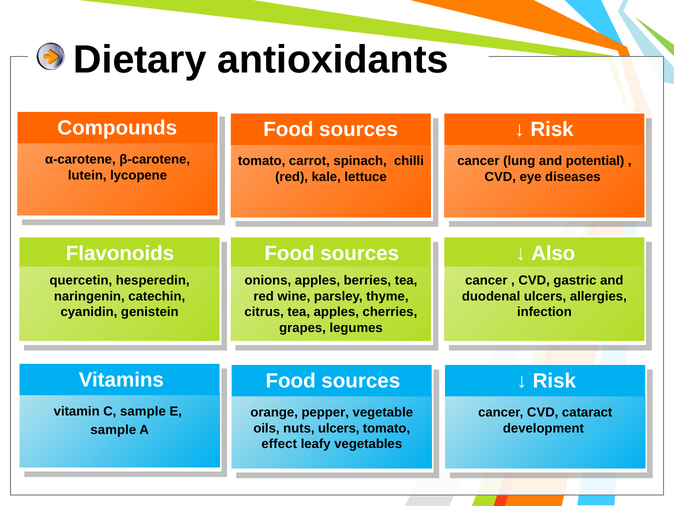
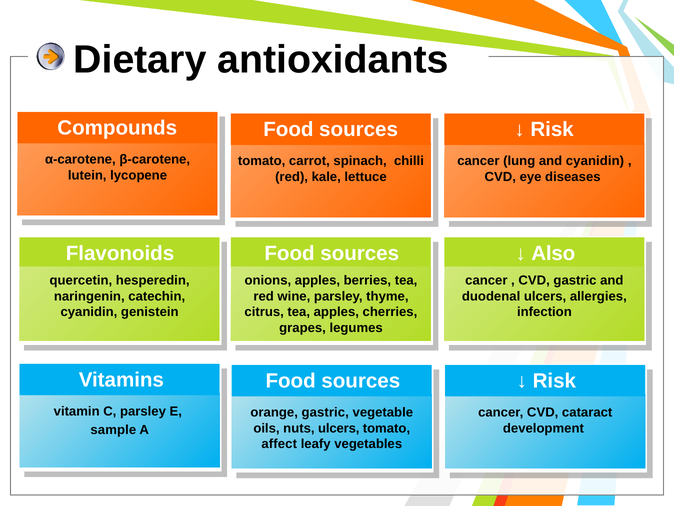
and potential: potential -> cyanidin
C sample: sample -> parsley
orange pepper: pepper -> gastric
effect: effect -> affect
